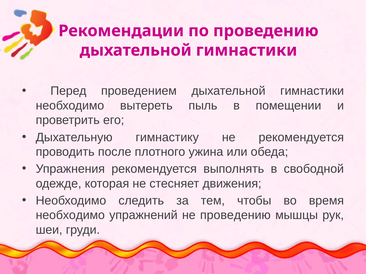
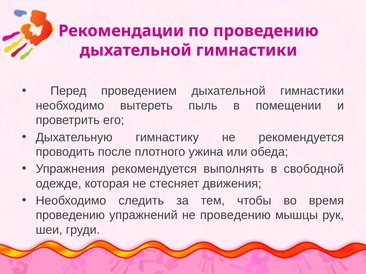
необходимо at (70, 216): необходимо -> проведению
